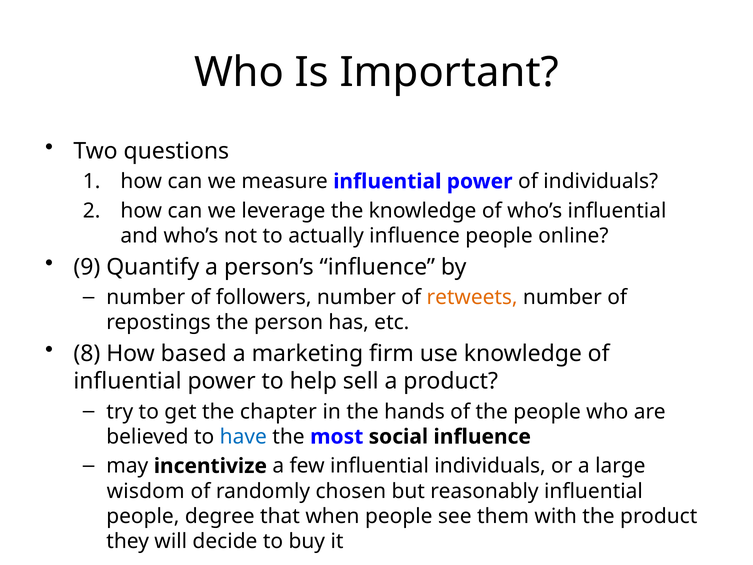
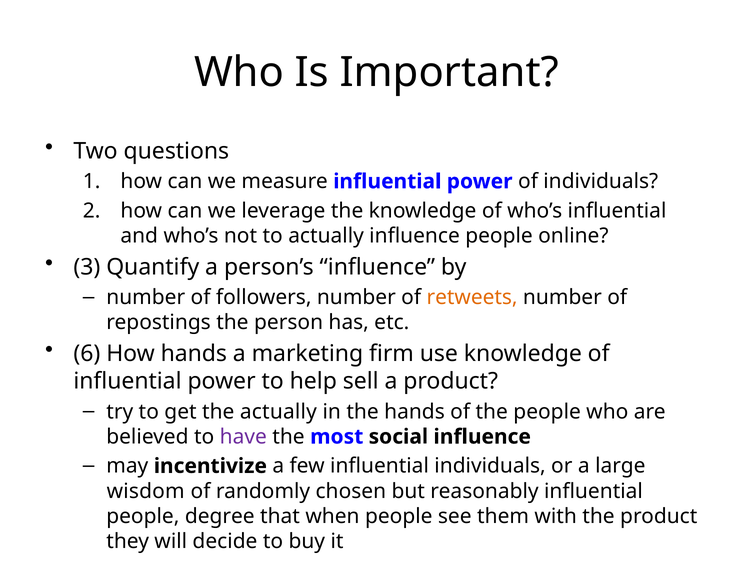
9: 9 -> 3
8: 8 -> 6
How based: based -> hands
the chapter: chapter -> actually
have colour: blue -> purple
